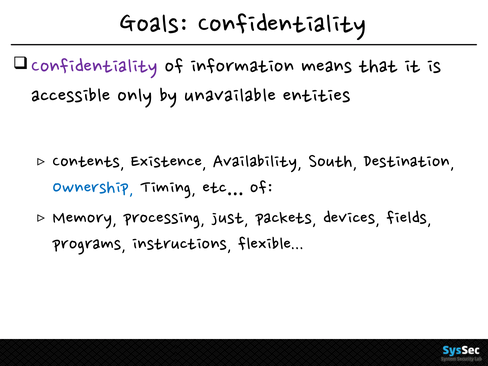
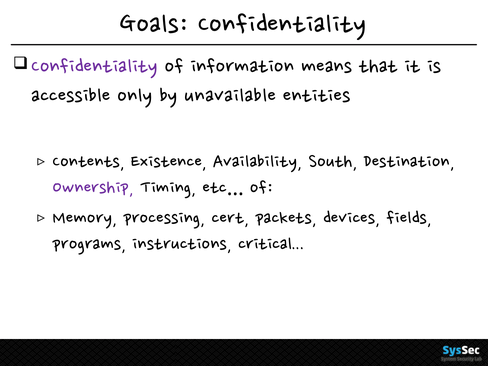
Ownership colour: blue -> purple
just: just -> cert
flexible: flexible -> critical
